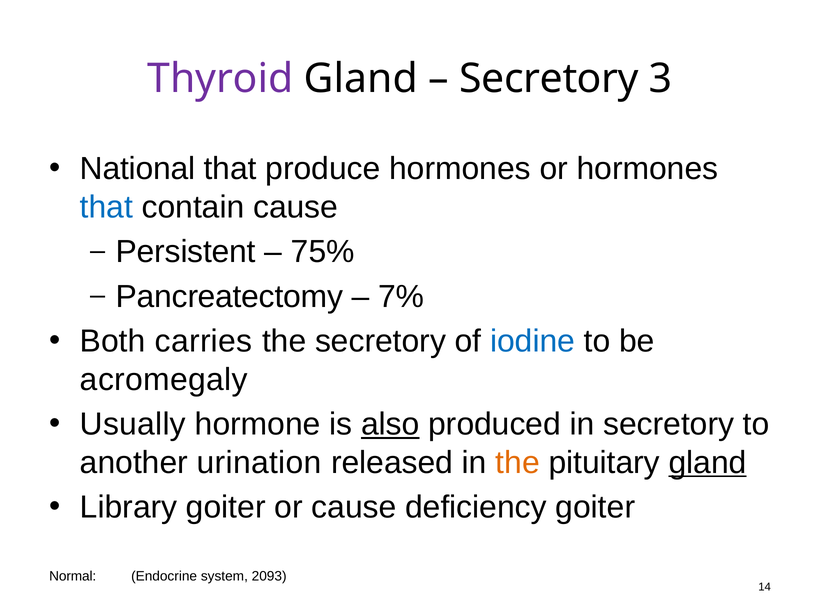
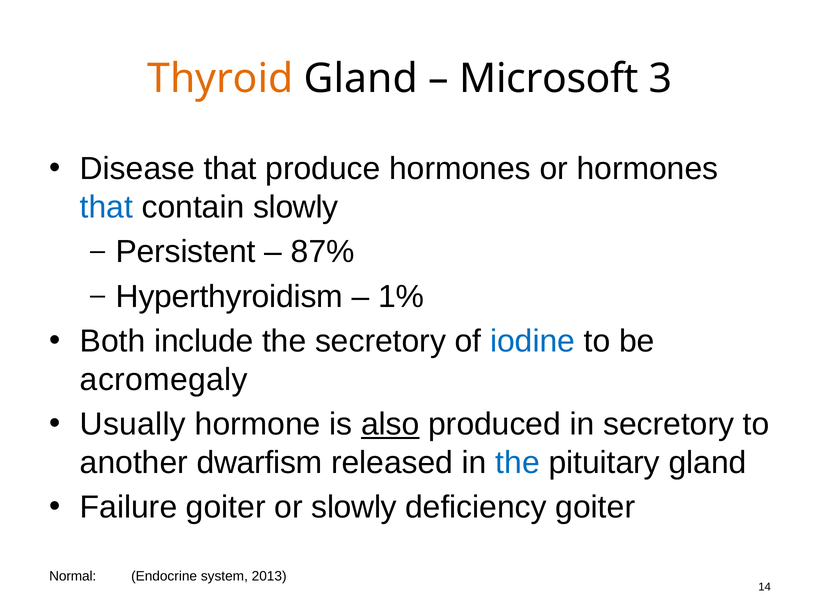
Thyroid colour: purple -> orange
Secretory at (549, 79): Secretory -> Microsoft
National: National -> Disease
contain cause: cause -> slowly
75%: 75% -> 87%
Pancreatectomy: Pancreatectomy -> Hyperthyroidism
7%: 7% -> 1%
carries: carries -> include
urination: urination -> dwarfism
the at (518, 463) colour: orange -> blue
gland at (708, 463) underline: present -> none
Library: Library -> Failure
or cause: cause -> slowly
2093: 2093 -> 2013
